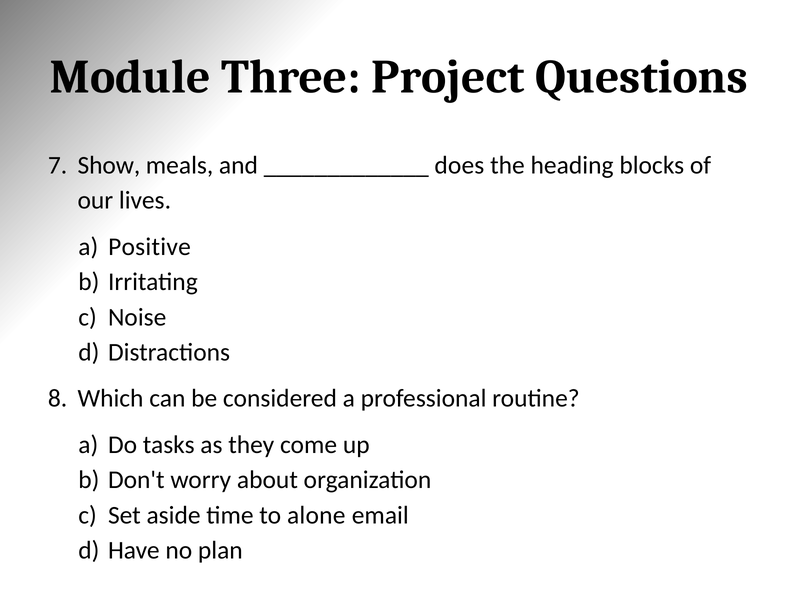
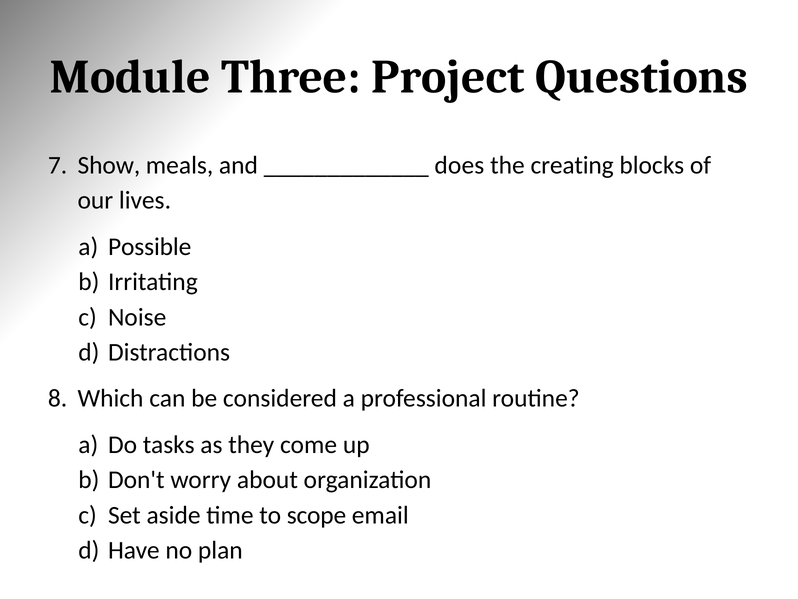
heading: heading -> creating
Positive: Positive -> Possible
alone: alone -> scope
